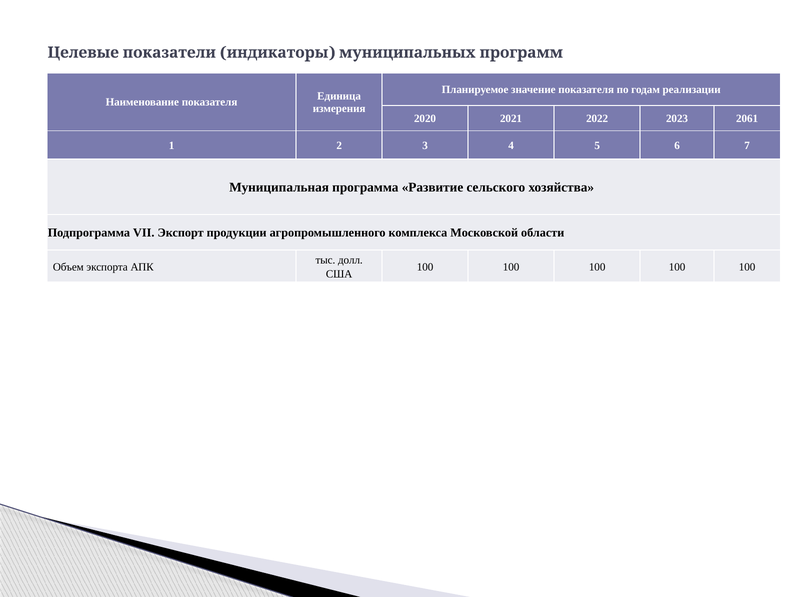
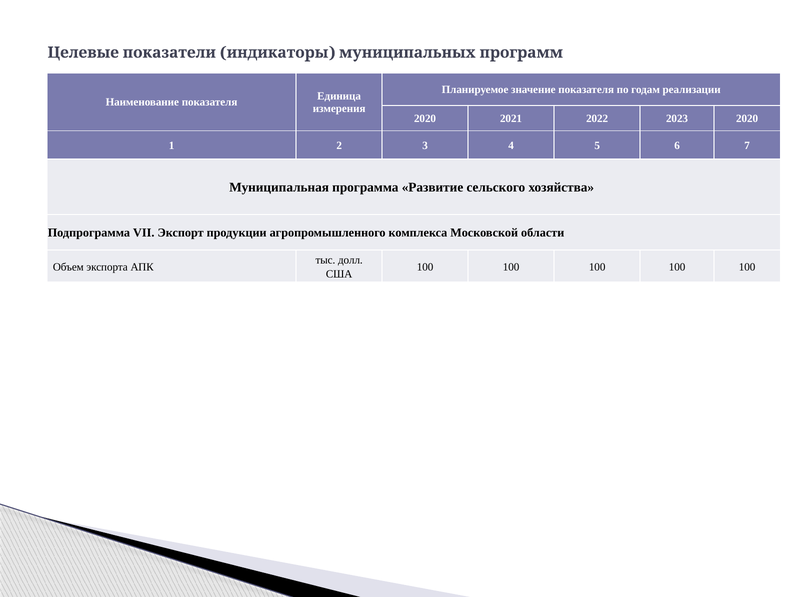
2023 2061: 2061 -> 2020
